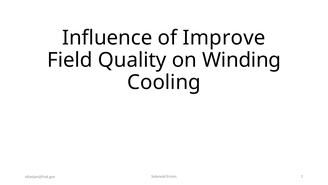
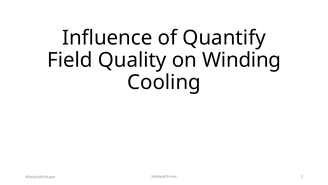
Improve: Improve -> Quantify
